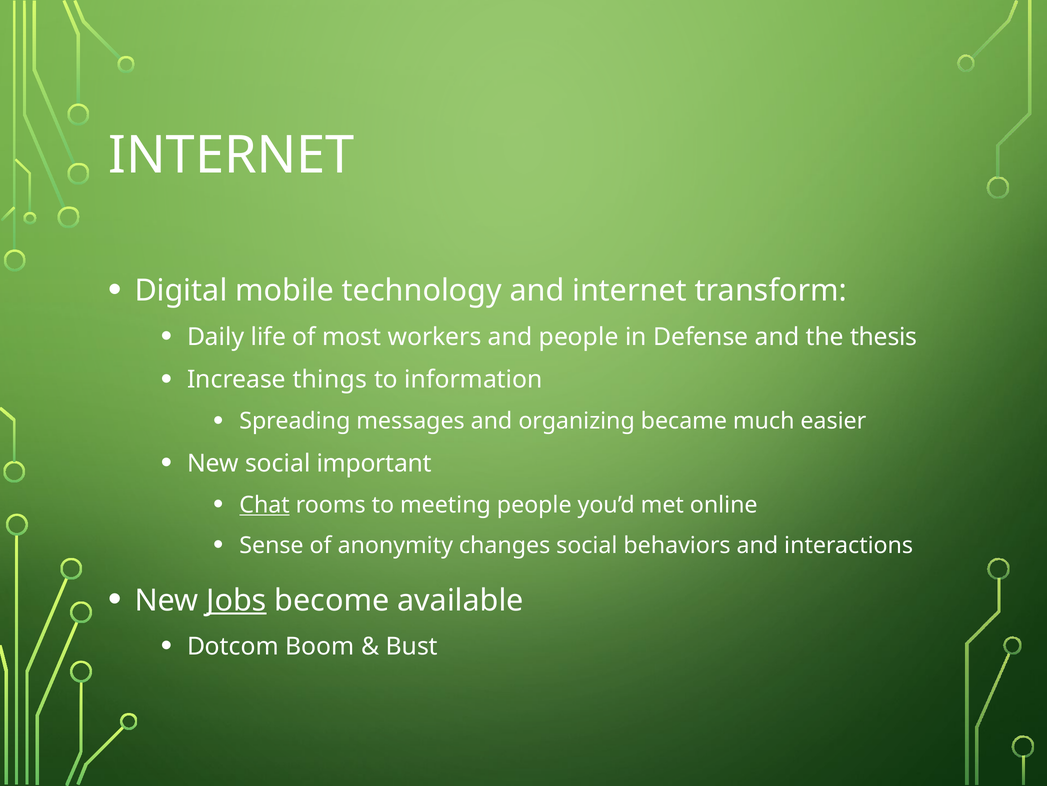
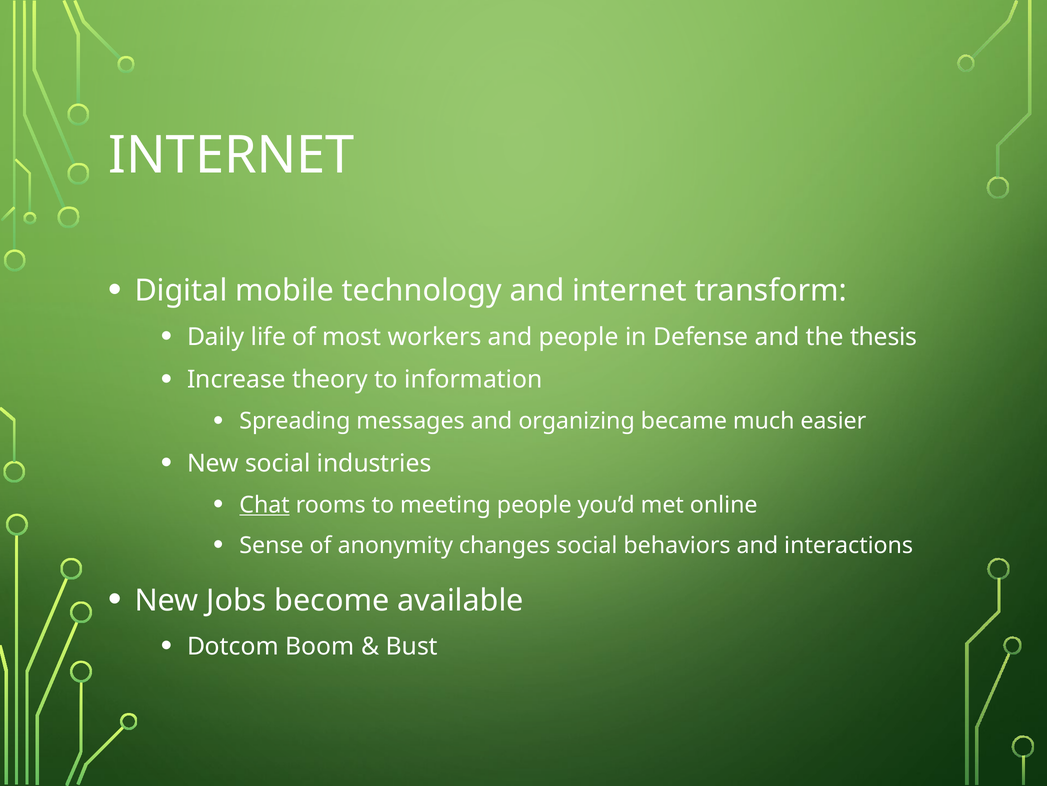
things: things -> theory
important: important -> industries
Jobs underline: present -> none
